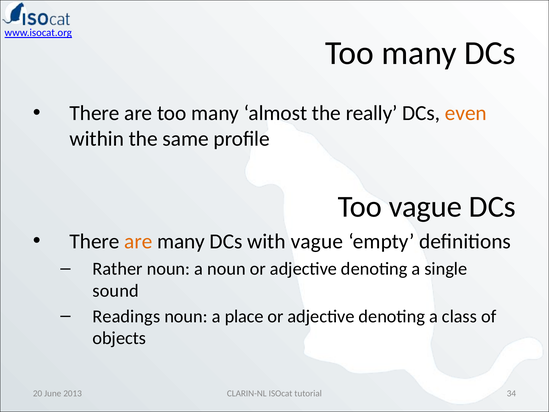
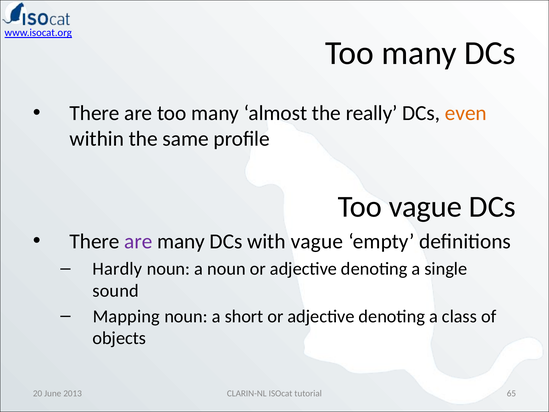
are at (138, 241) colour: orange -> purple
Rather: Rather -> Hardly
Readings: Readings -> Mapping
place: place -> short
34: 34 -> 65
